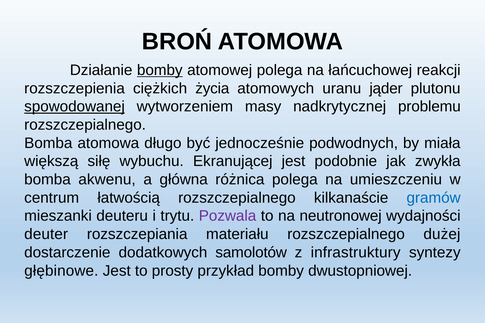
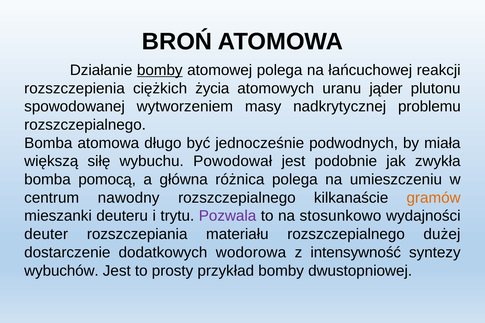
spowodowanej underline: present -> none
Ekranującej: Ekranującej -> Powodował
akwenu: akwenu -> pomocą
łatwością: łatwością -> nawodny
gramów colour: blue -> orange
neutronowej: neutronowej -> stosunkowo
samolotów: samolotów -> wodorowa
infrastruktury: infrastruktury -> intensywność
głębinowe: głębinowe -> wybuchów
